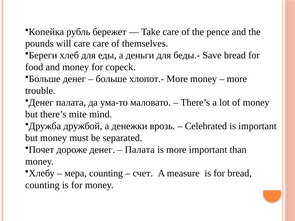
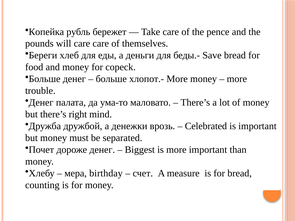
mite: mite -> right
Палата at (140, 150): Палата -> Biggest
мера counting: counting -> birthday
